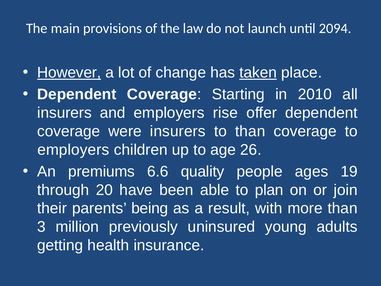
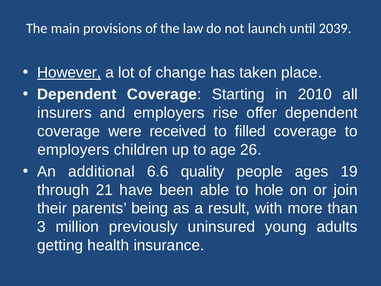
2094: 2094 -> 2039
taken underline: present -> none
were insurers: insurers -> received
to than: than -> filled
premiums: premiums -> additional
20: 20 -> 21
plan: plan -> hole
